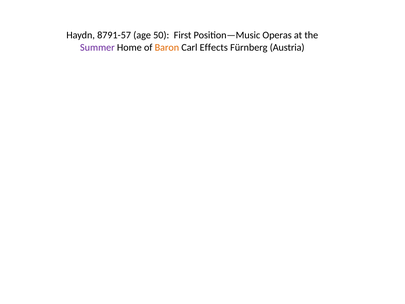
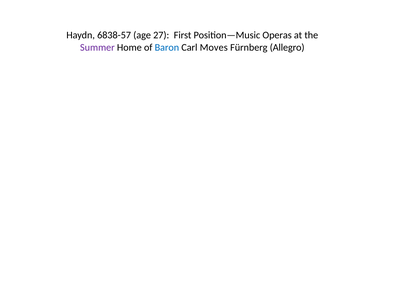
8791-57: 8791-57 -> 6838-57
50: 50 -> 27
Baron colour: orange -> blue
Effects: Effects -> Moves
Austria: Austria -> Allegro
